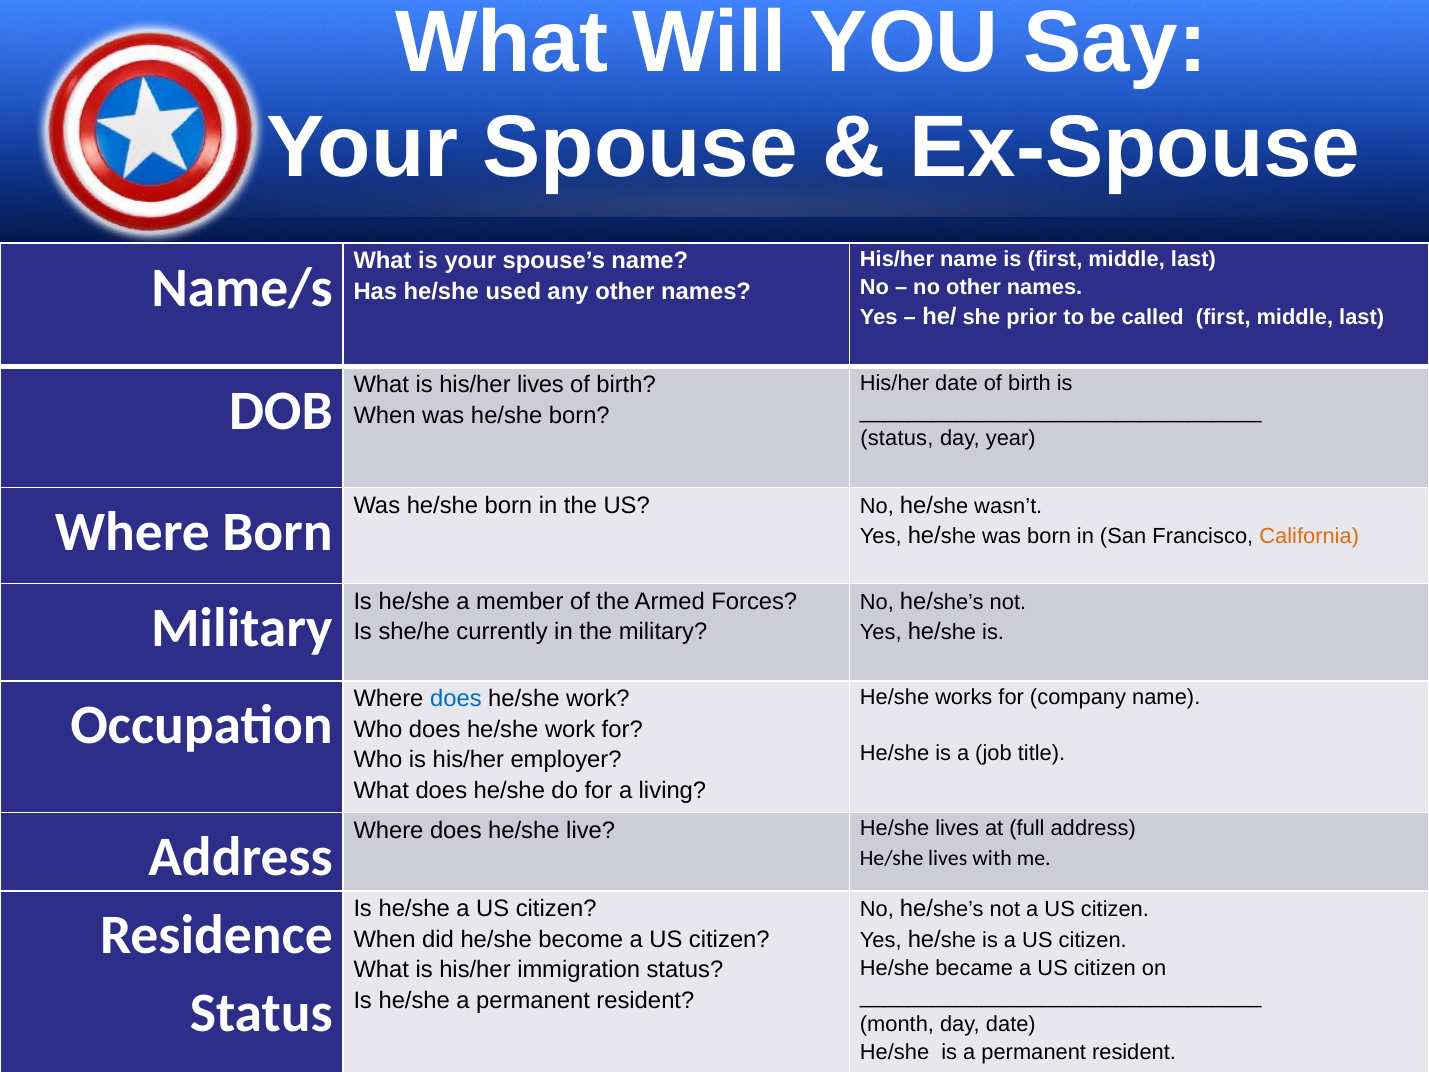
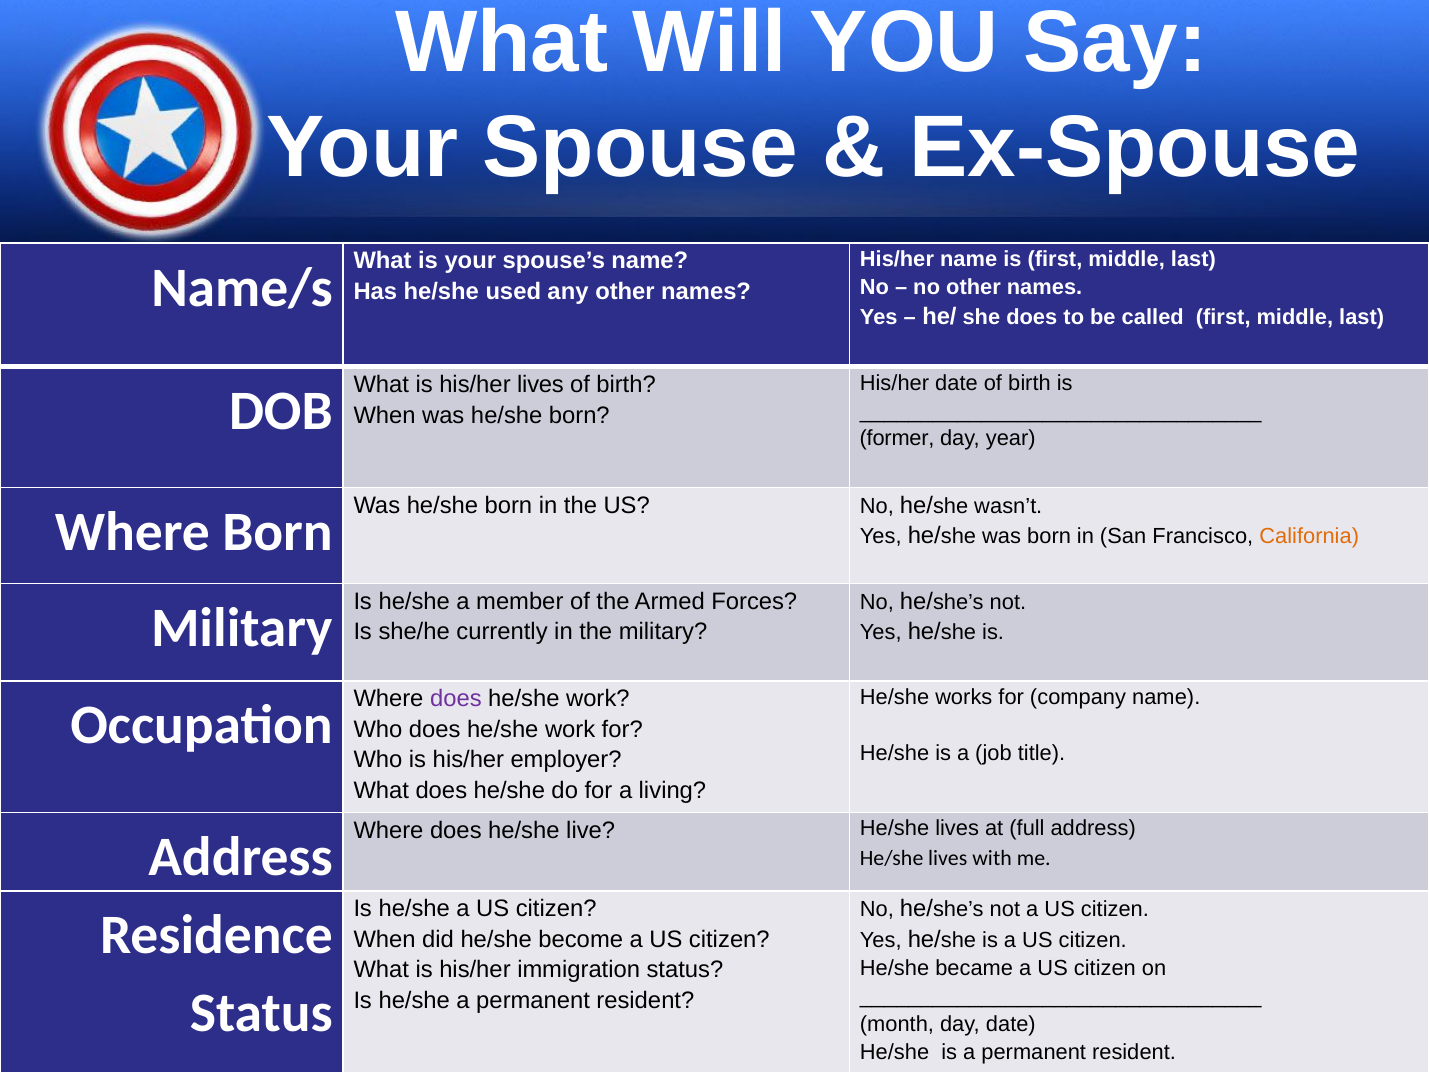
she prior: prior -> does
status at (897, 439): status -> former
does at (456, 699) colour: blue -> purple
